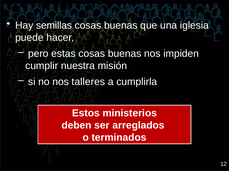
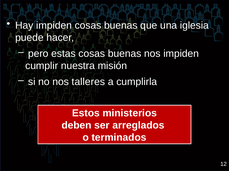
Hay semillas: semillas -> impiden
